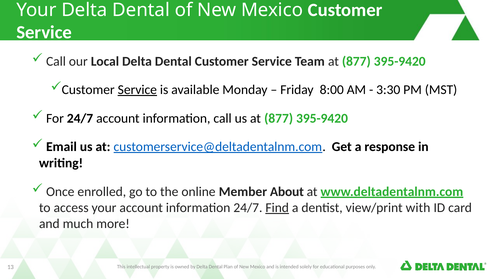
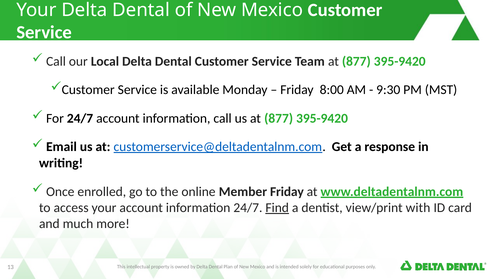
Service at (137, 90) underline: present -> none
3:30: 3:30 -> 9:30
Member About: About -> Friday
